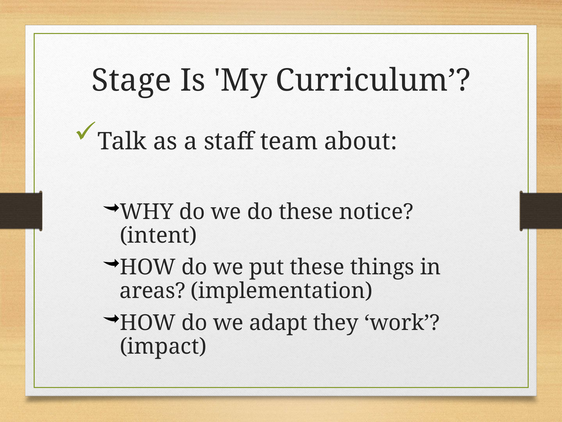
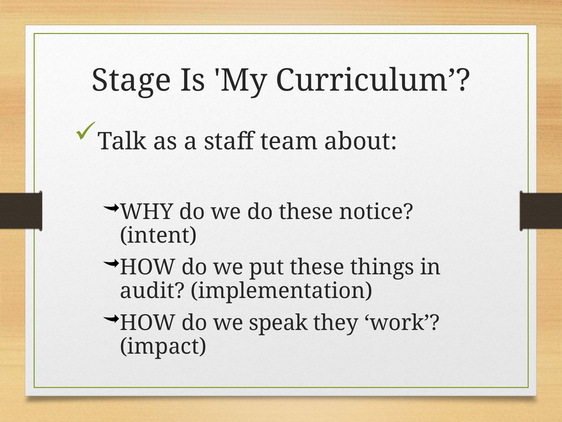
areas: areas -> audit
adapt: adapt -> speak
